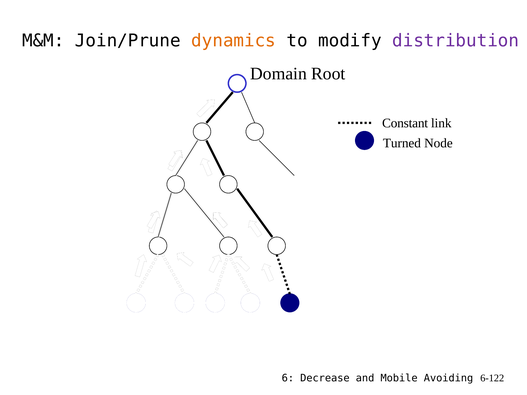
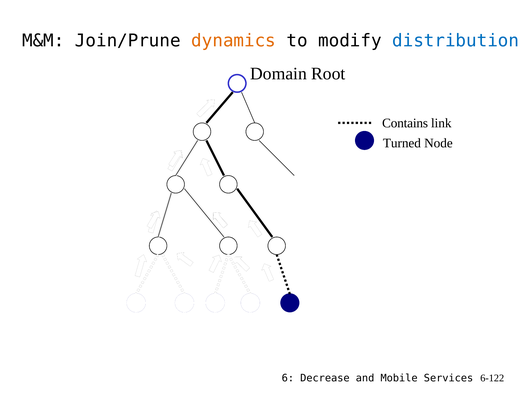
distribution colour: purple -> blue
Constant: Constant -> Contains
Avoiding: Avoiding -> Services
